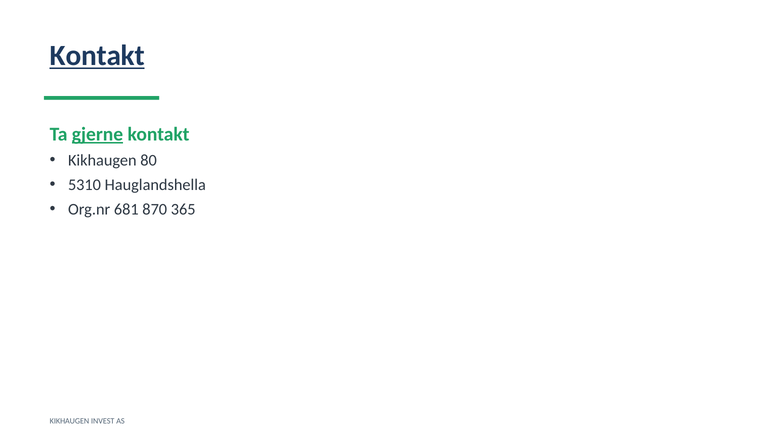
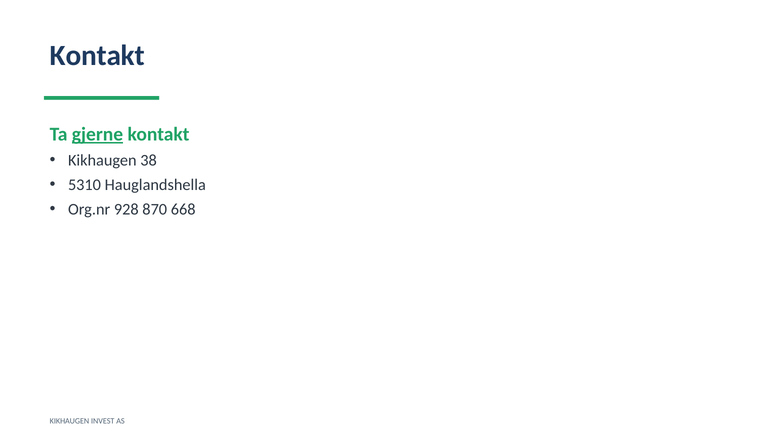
Kontakt at (97, 56) underline: present -> none
80: 80 -> 38
681: 681 -> 928
365: 365 -> 668
